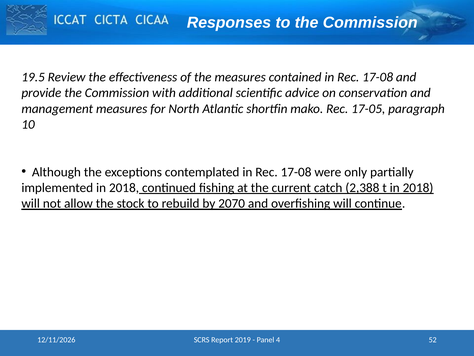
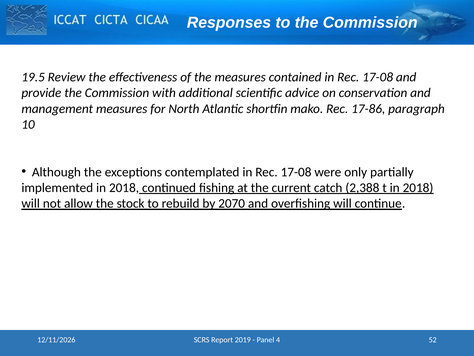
17-05: 17-05 -> 17-86
